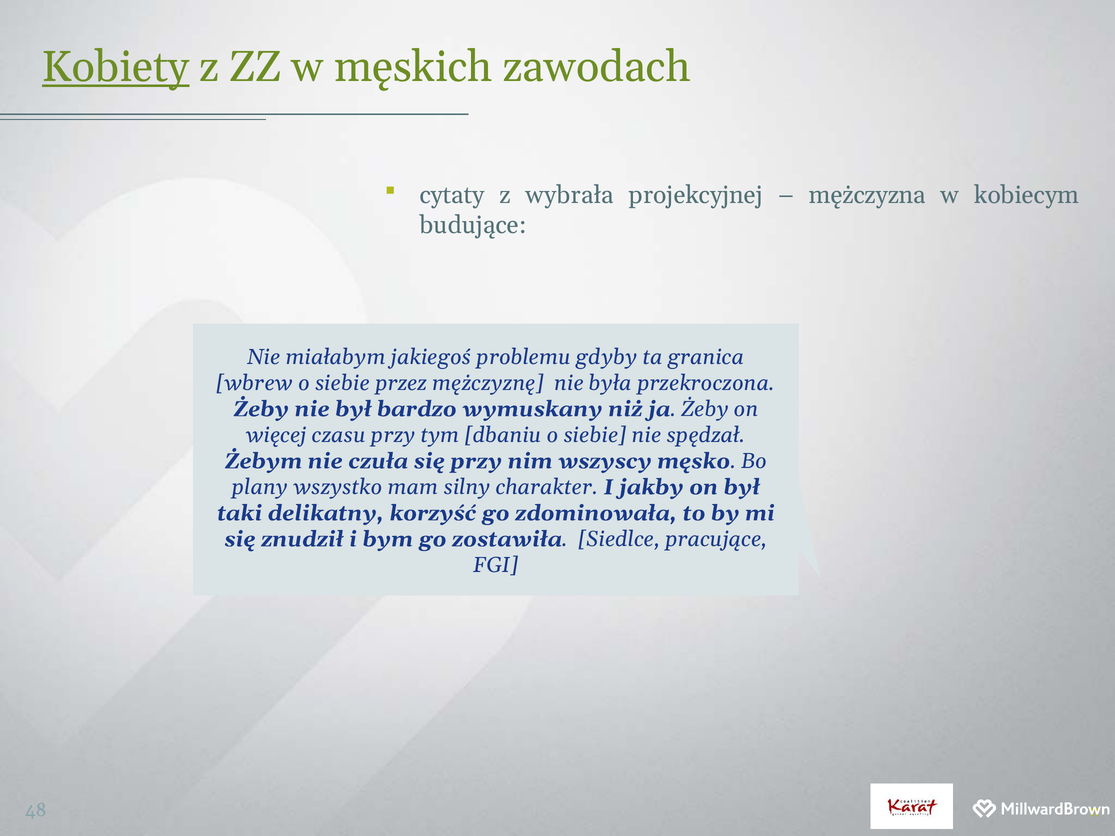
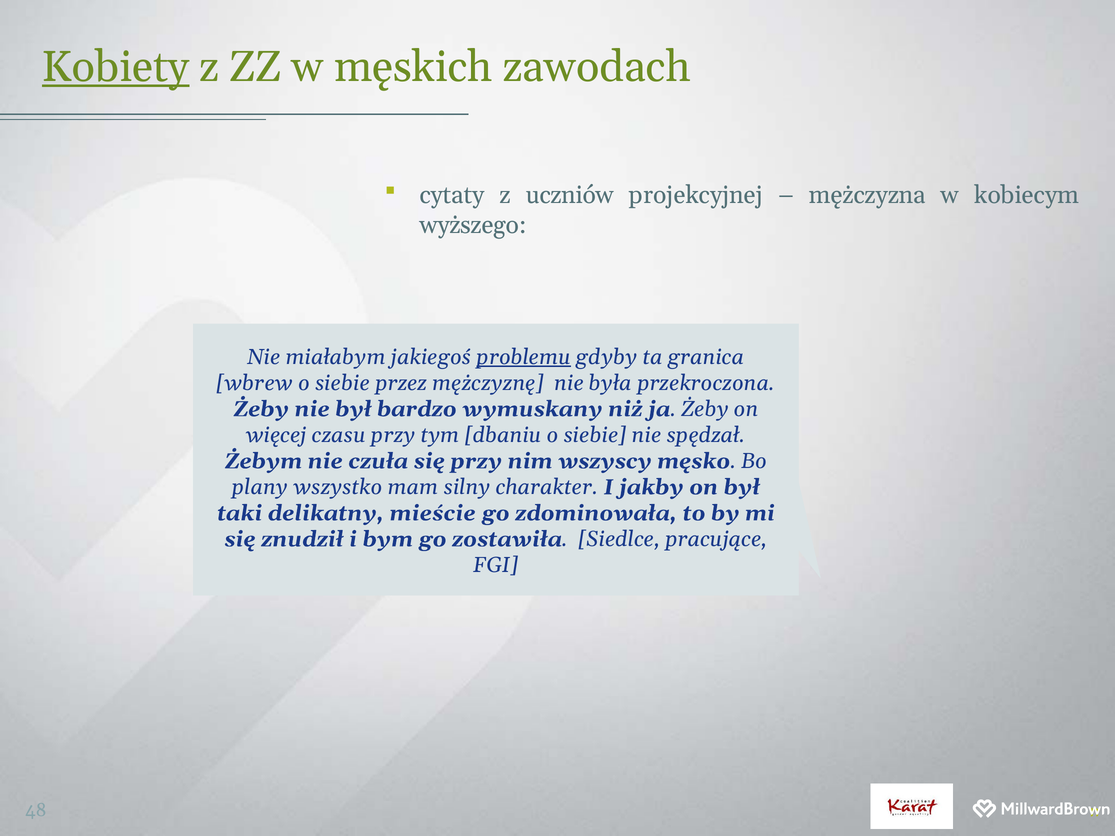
wybrała: wybrała -> uczniów
budujące: budujące -> wyższego
problemu underline: none -> present
korzyść: korzyść -> mieście
